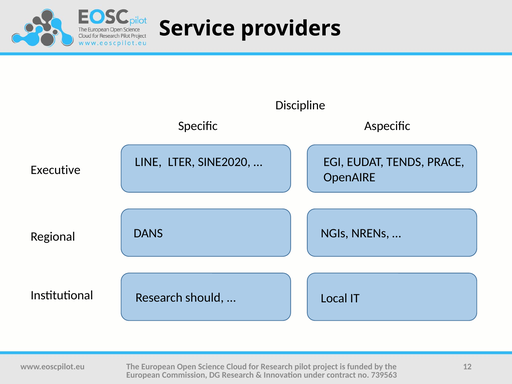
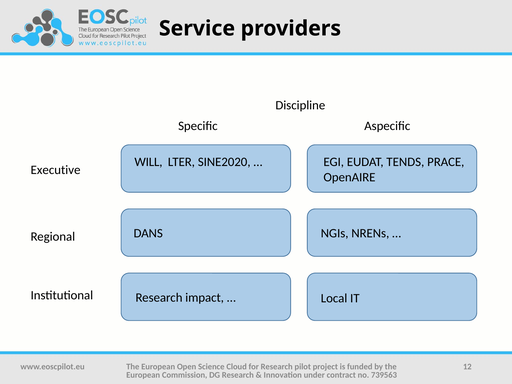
LINE: LINE -> WILL
should: should -> impact
